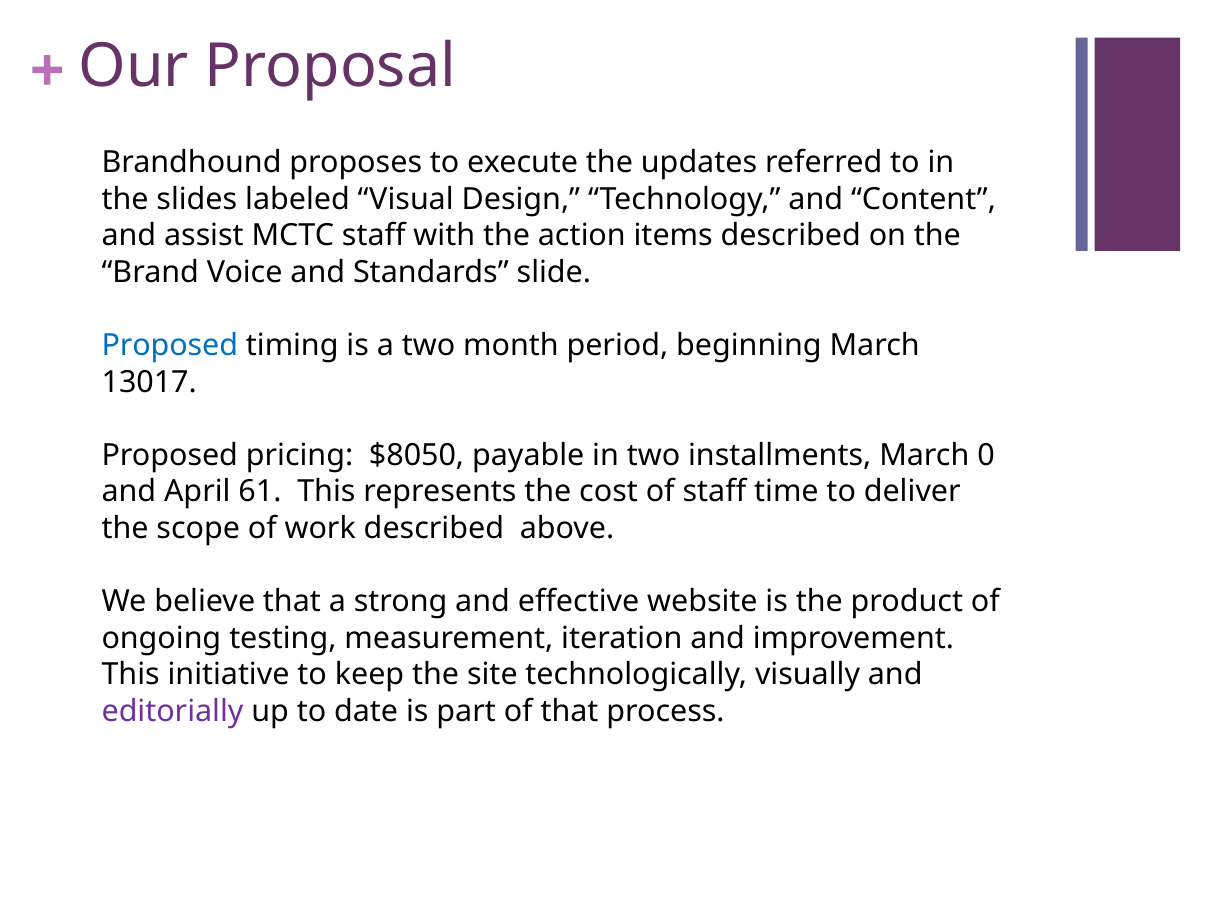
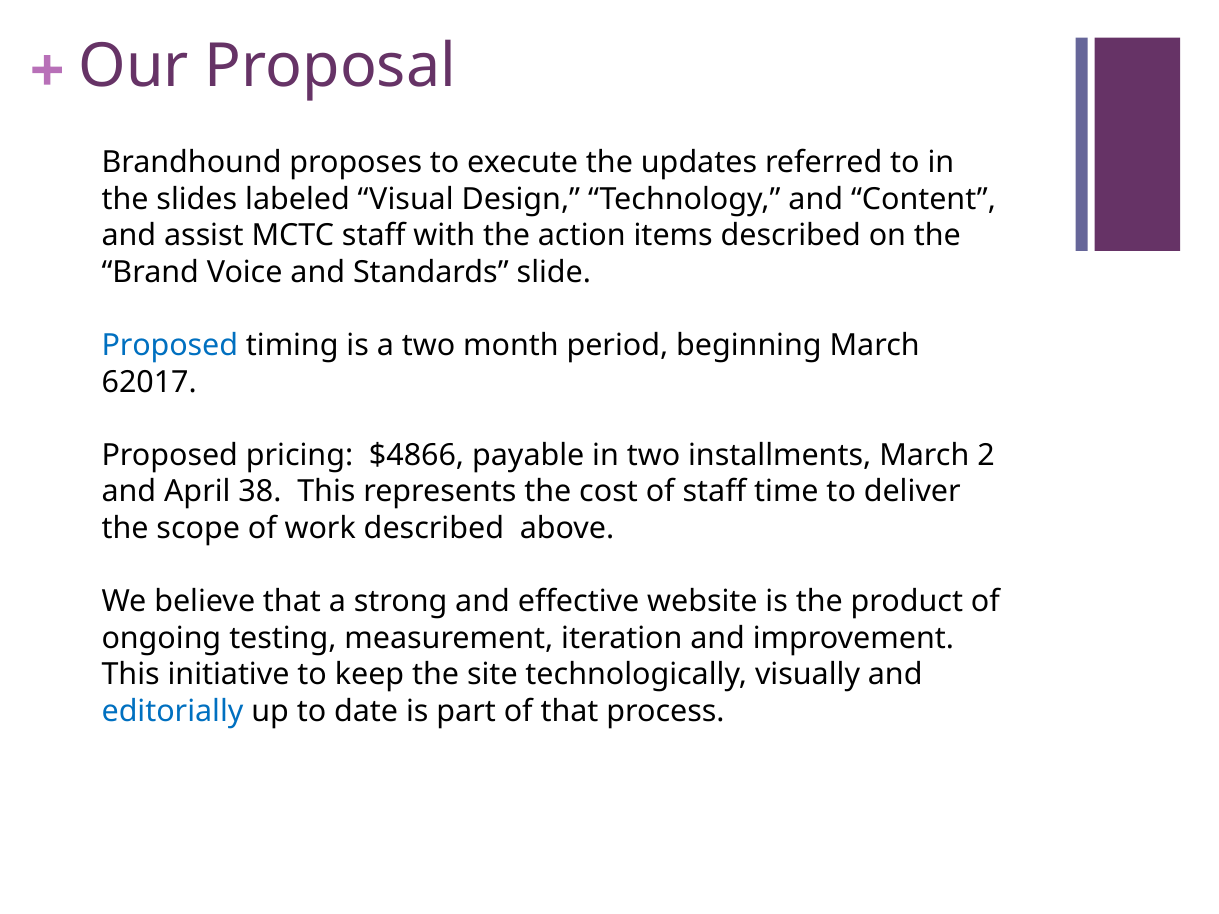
13017: 13017 -> 62017
$8050: $8050 -> $4866
0: 0 -> 2
61: 61 -> 38
editorially colour: purple -> blue
